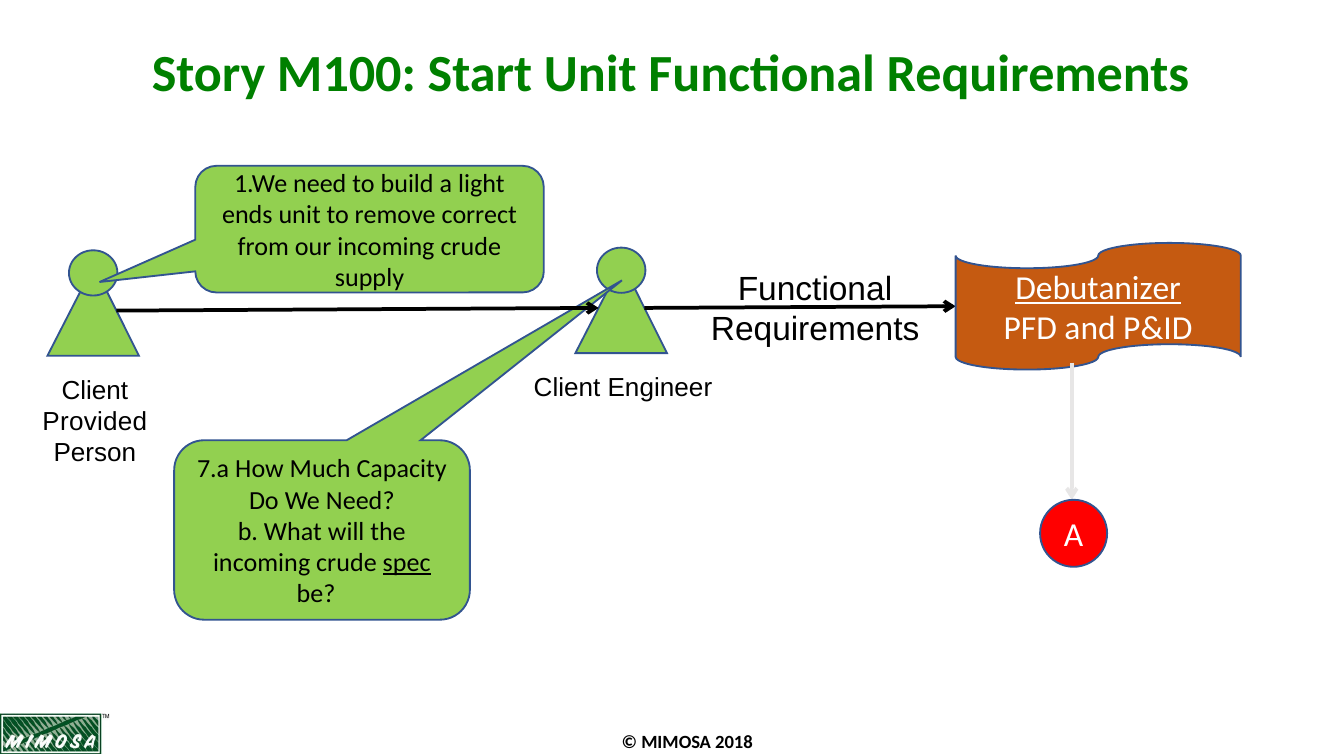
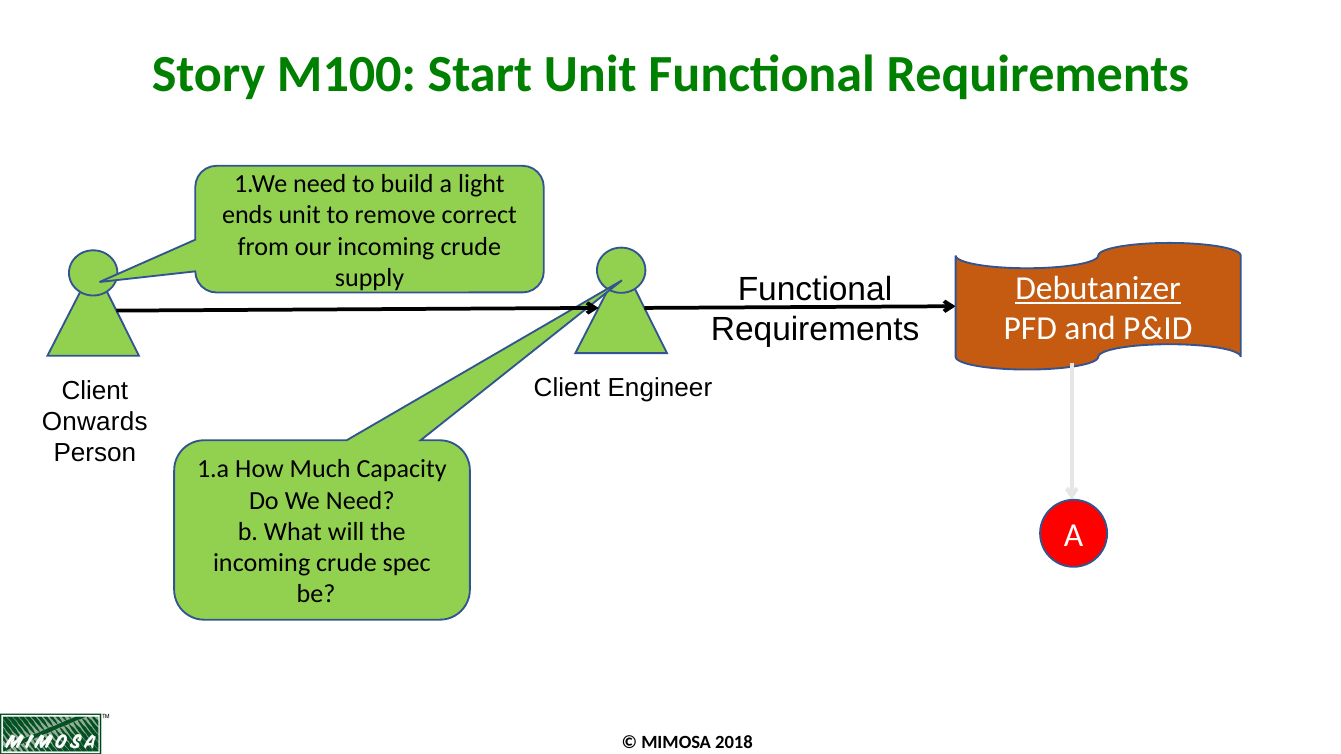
Provided: Provided -> Onwards
7.a: 7.a -> 1.a
spec underline: present -> none
